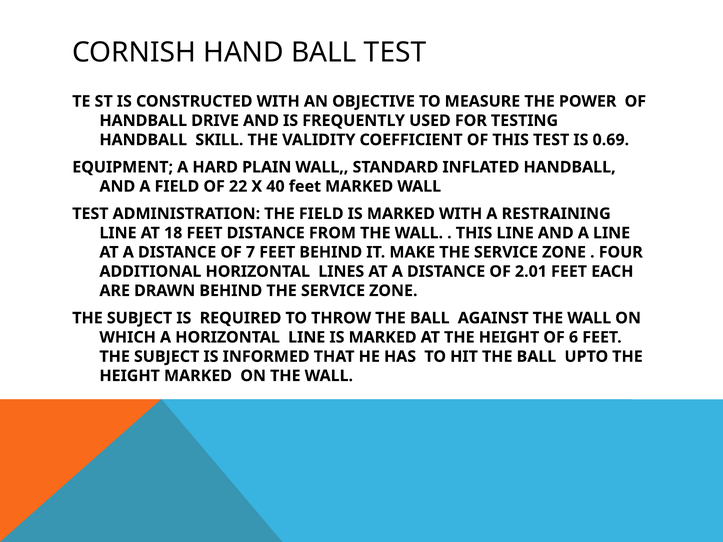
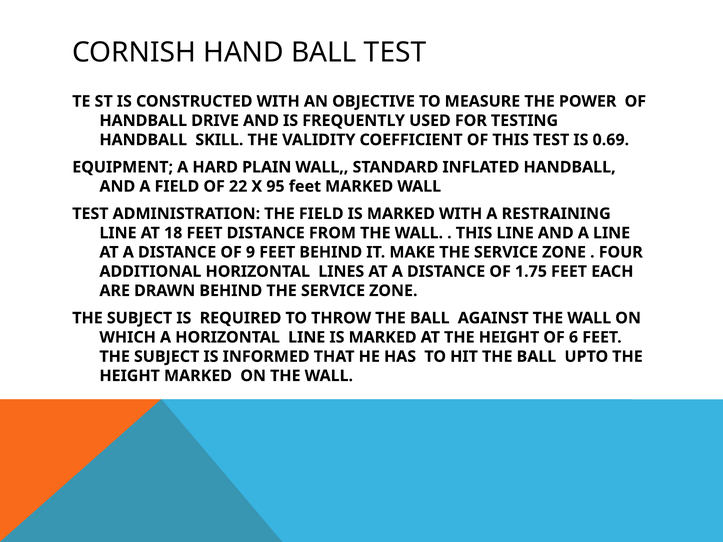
40: 40 -> 95
7: 7 -> 9
2.01: 2.01 -> 1.75
